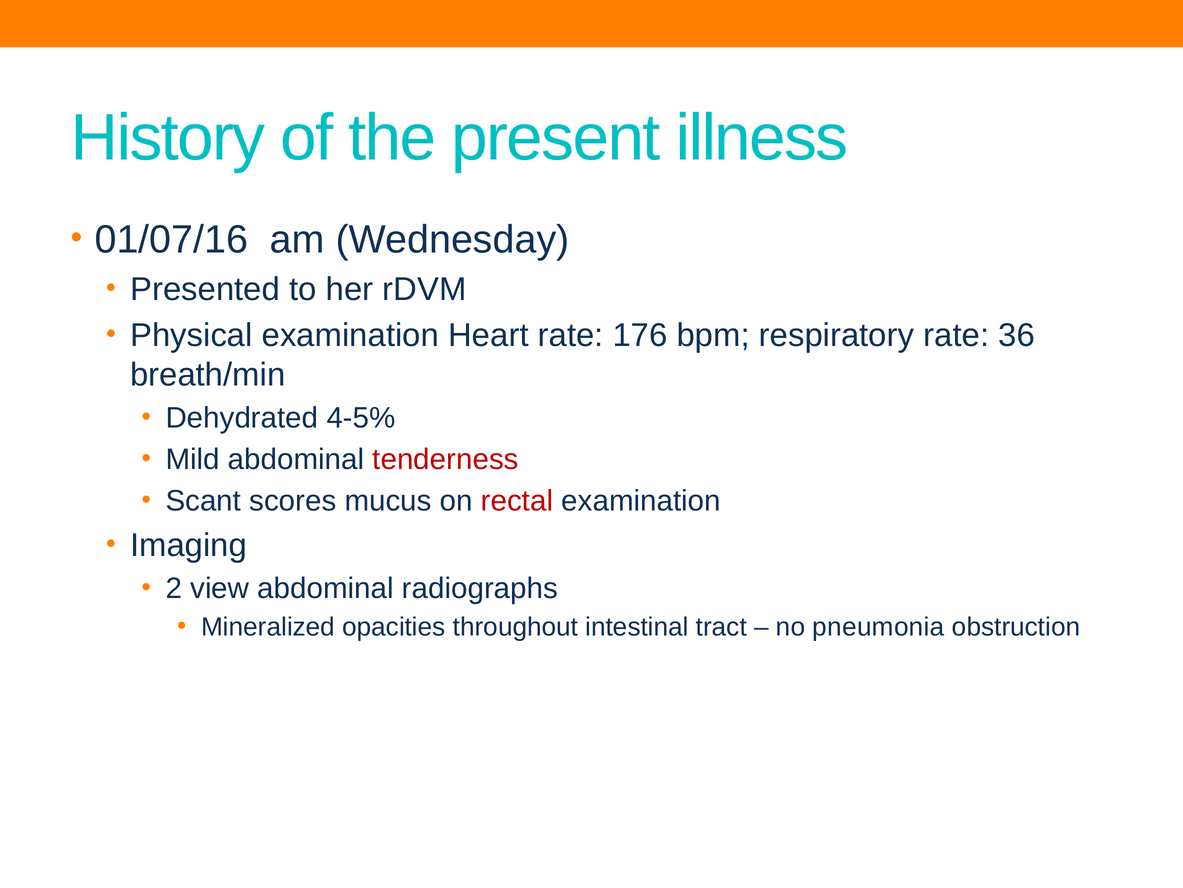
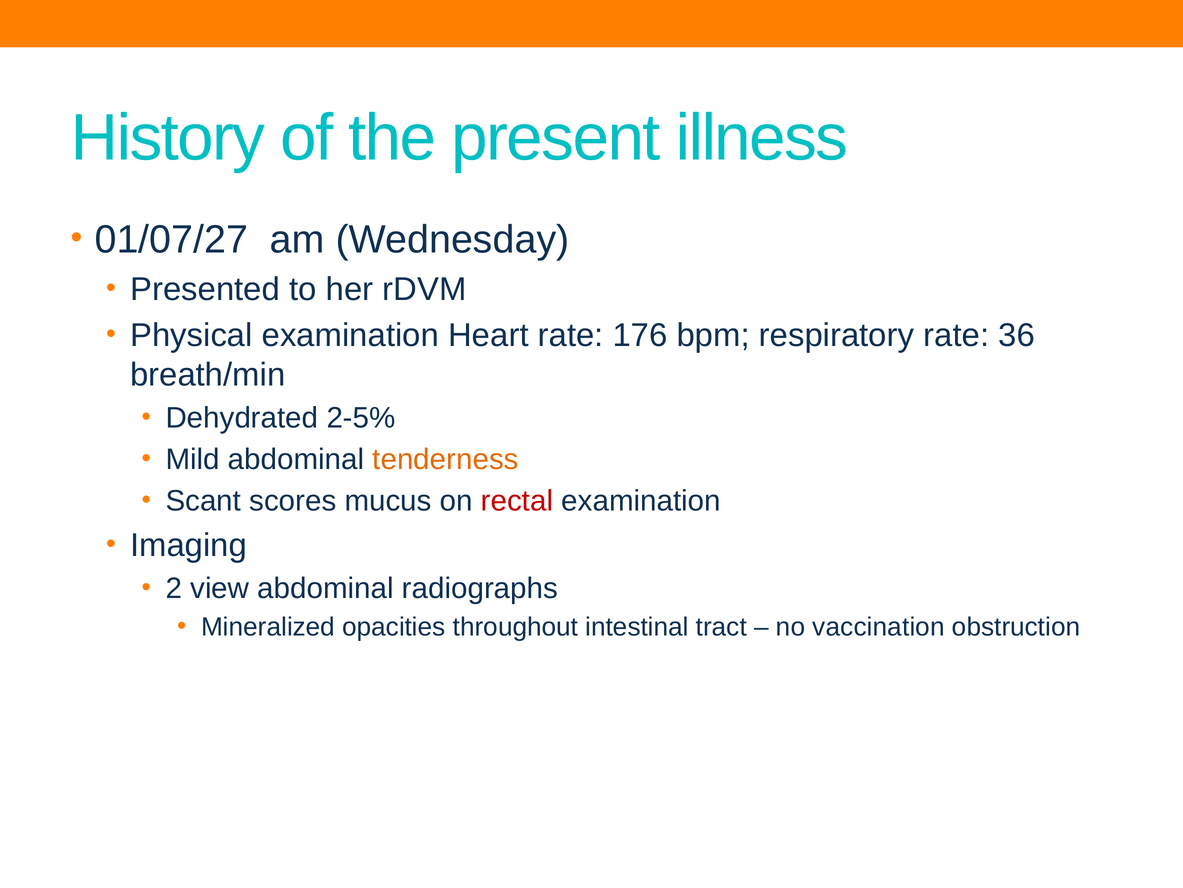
01/07/16: 01/07/16 -> 01/07/27
4-5%: 4-5% -> 2-5%
tenderness colour: red -> orange
pneumonia: pneumonia -> vaccination
